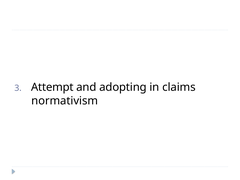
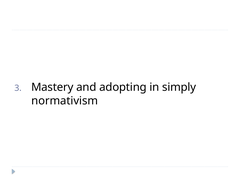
Attempt: Attempt -> Mastery
claims: claims -> simply
